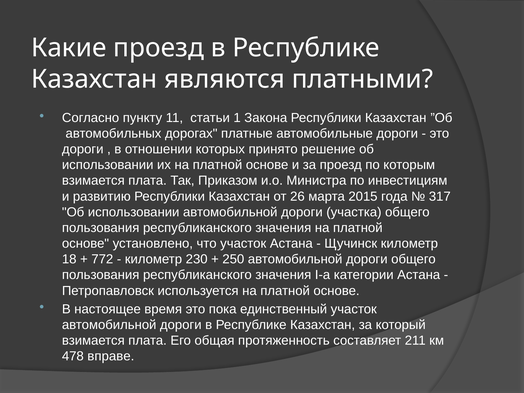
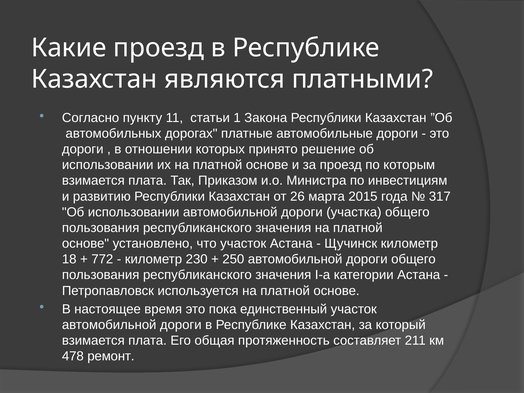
вправе: вправе -> ремонт
